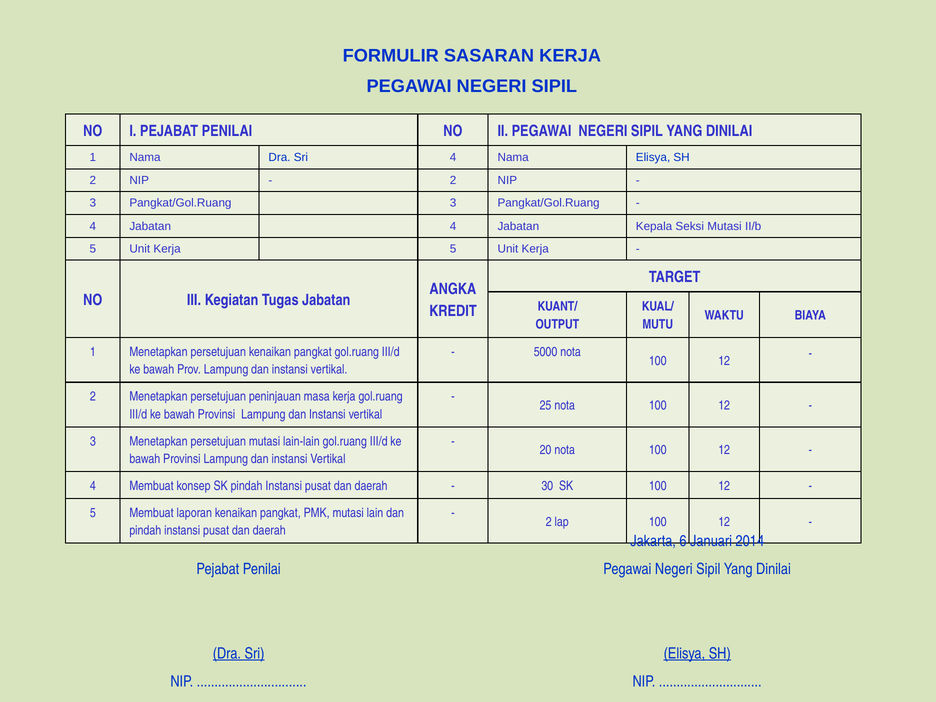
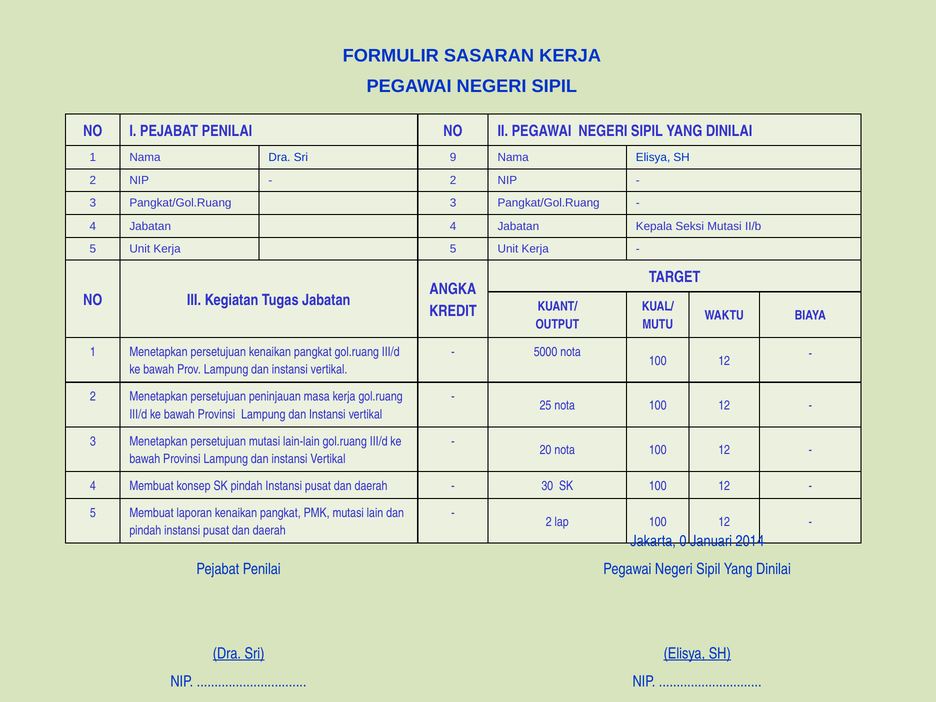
Sri 4: 4 -> 9
6: 6 -> 0
